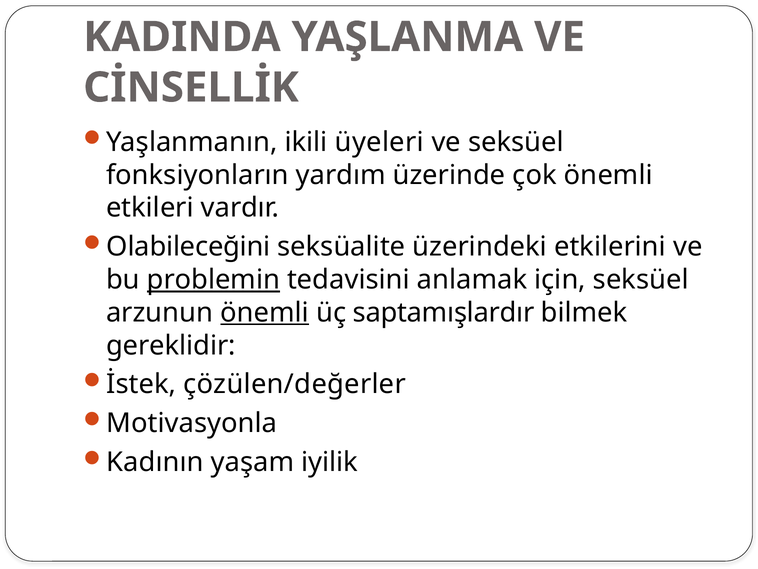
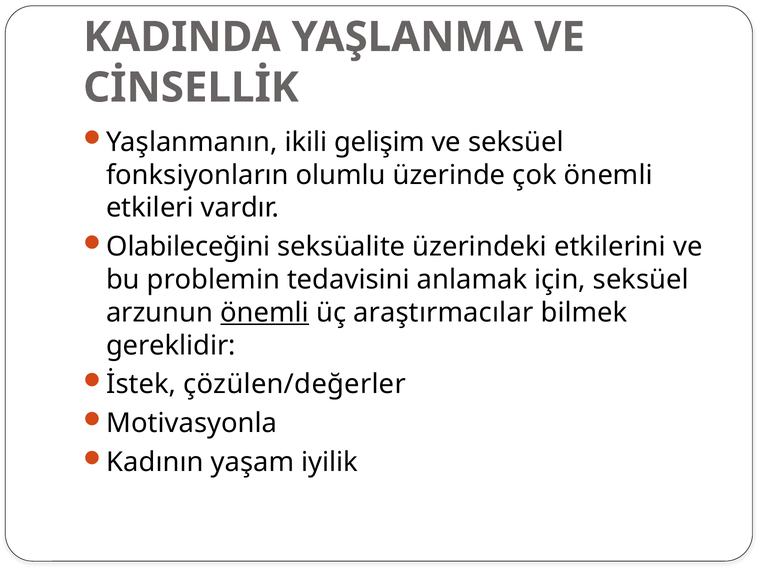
üyeleri: üyeleri -> gelişim
yardım: yardım -> olumlu
problemin underline: present -> none
saptamışlardır: saptamışlardır -> araştırmacılar
